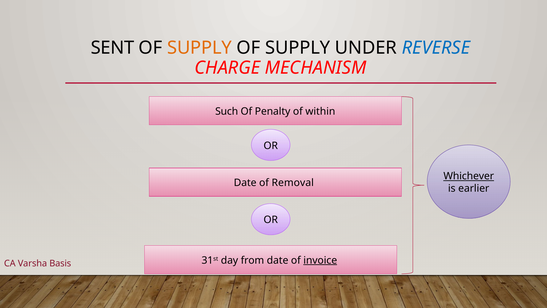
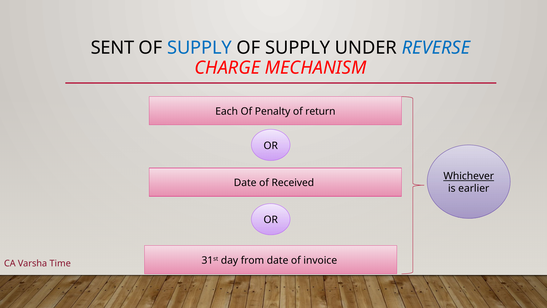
SUPPLY at (200, 48) colour: orange -> blue
Such: Such -> Each
within: within -> return
Removal: Removal -> Received
invoice underline: present -> none
Basis: Basis -> Time
